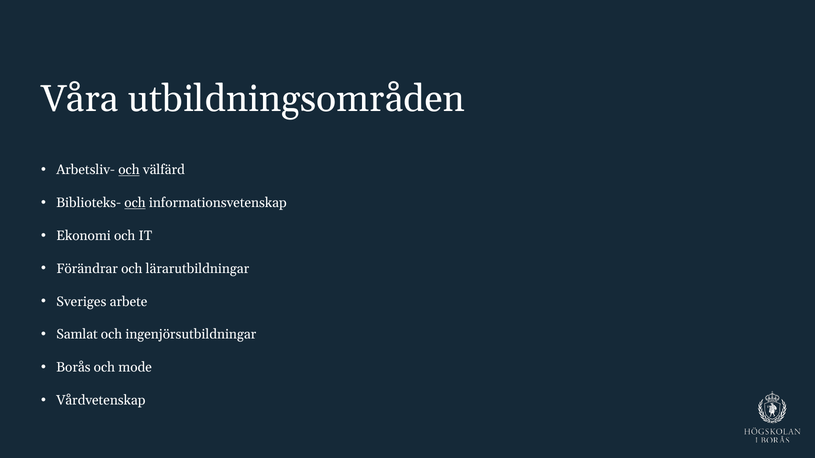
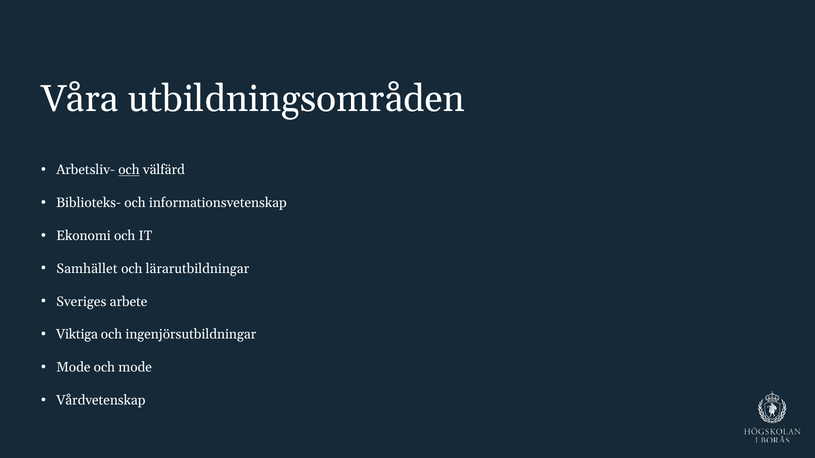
och at (135, 203) underline: present -> none
Förändrar: Förändrar -> Samhället
Samlat: Samlat -> Viktiga
Borås at (73, 368): Borås -> Mode
